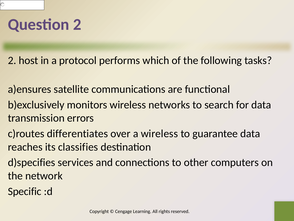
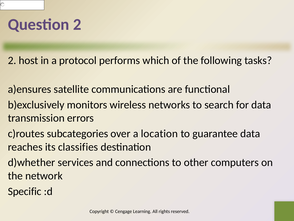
differentiates: differentiates -> subcategories
a wireless: wireless -> location
d)specifies: d)specifies -> d)whether
